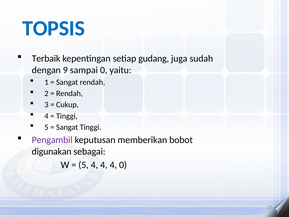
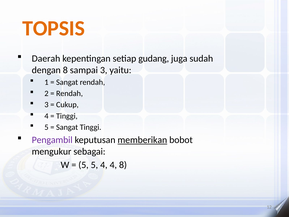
TOPSIS colour: blue -> orange
Terbaik: Terbaik -> Daerah
dengan 9: 9 -> 8
sampai 0: 0 -> 3
memberikan underline: none -> present
digunakan: digunakan -> mengukur
5 4: 4 -> 5
4 0: 0 -> 8
